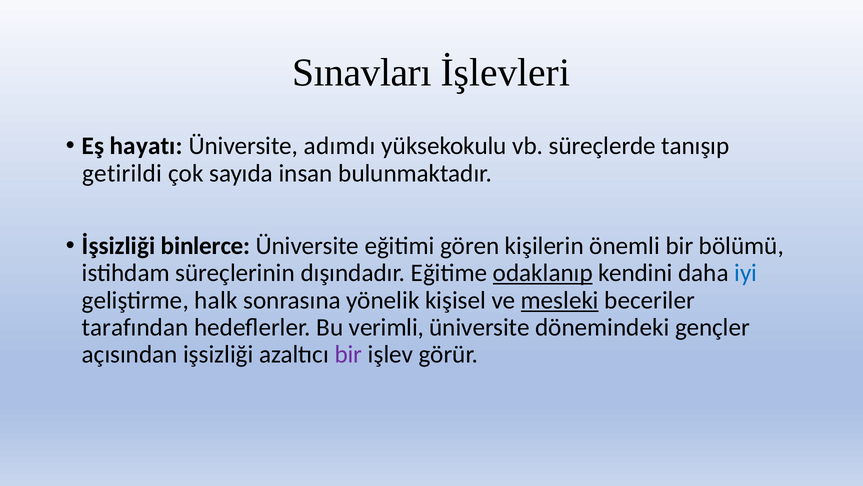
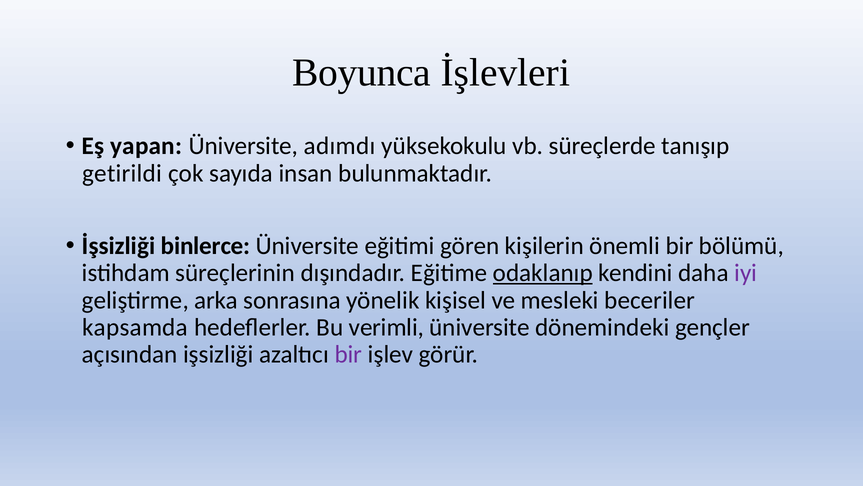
Sınavları: Sınavları -> Boyunca
hayatı: hayatı -> yapan
iyi colour: blue -> purple
halk: halk -> arka
mesleki underline: present -> none
tarafından: tarafından -> kapsamda
